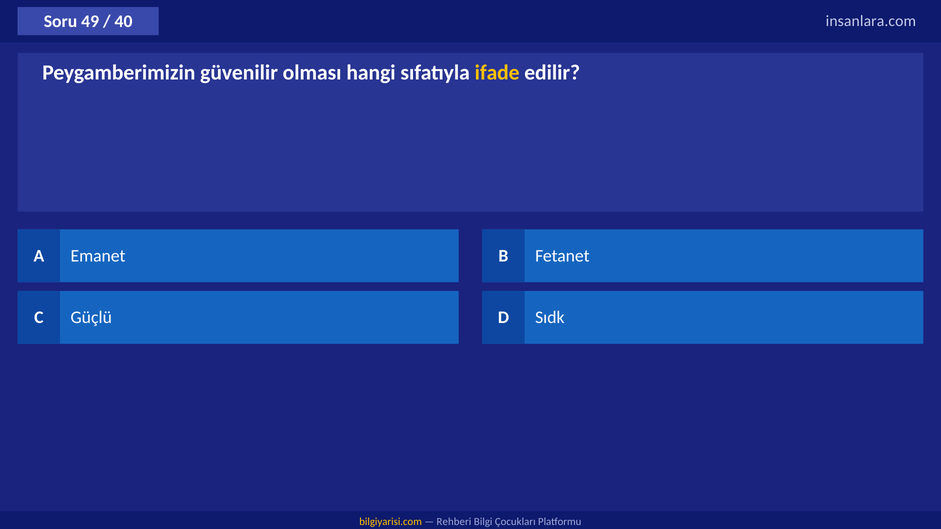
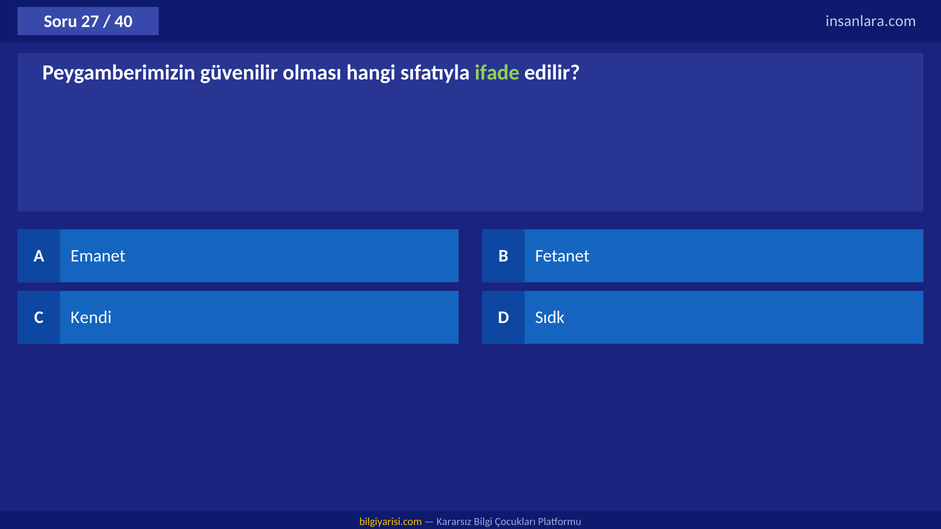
49: 49 -> 27
ifade colour: yellow -> light green
Güçlü: Güçlü -> Kendi
Rehberi: Rehberi -> Kararsız
